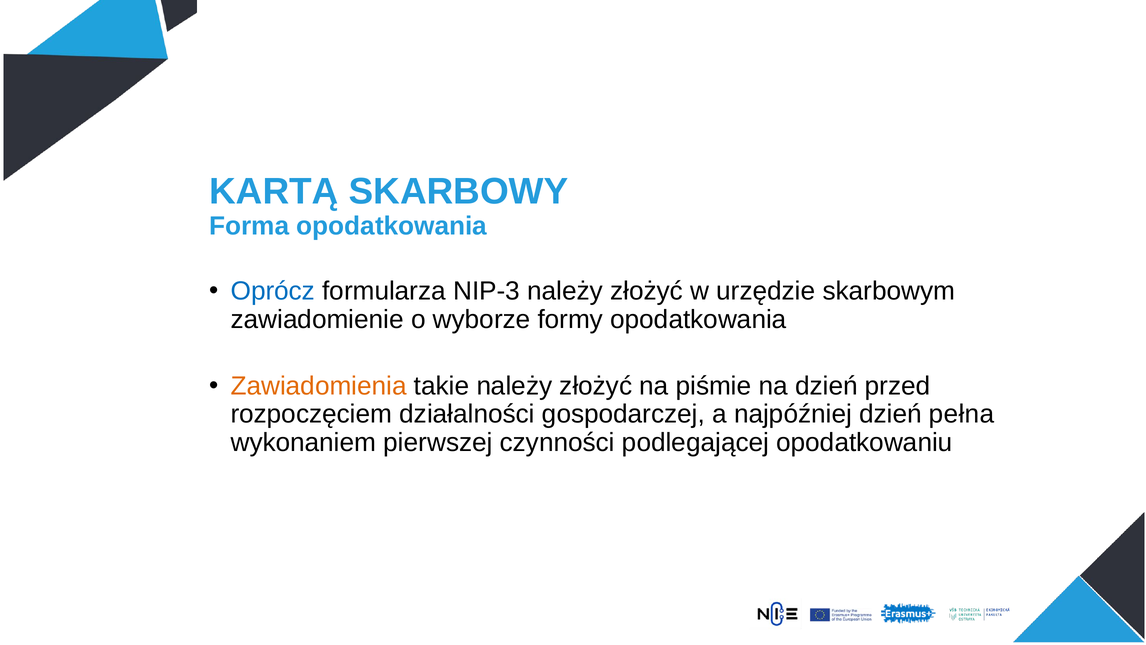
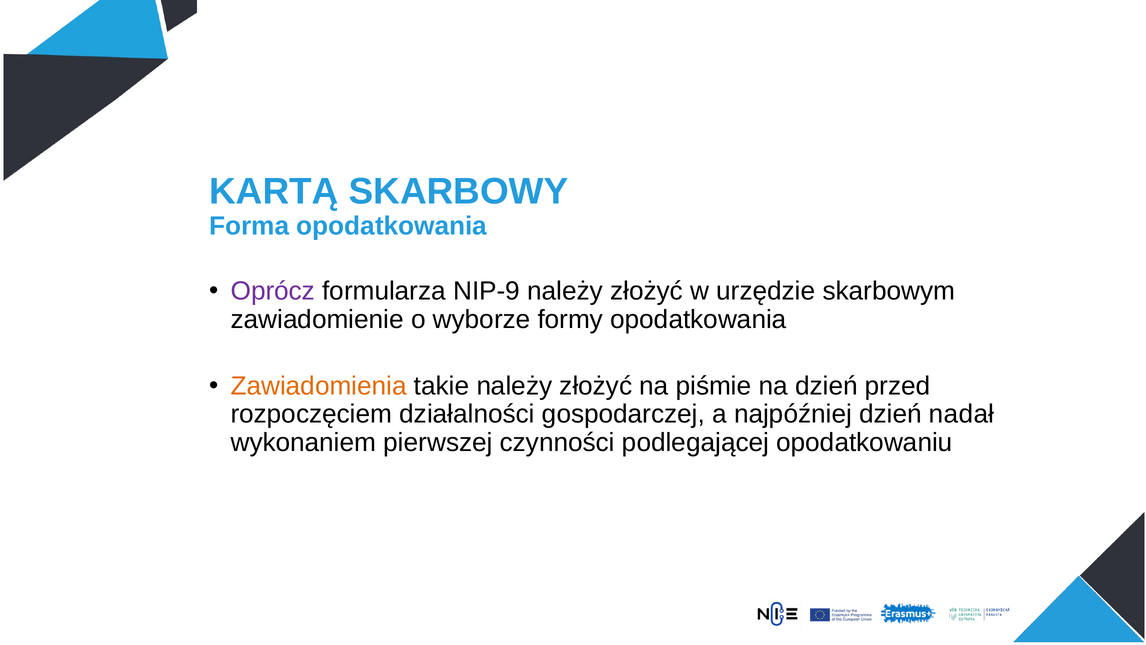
Oprócz colour: blue -> purple
NIP-3: NIP-3 -> NIP-9
pełna: pełna -> nadał
